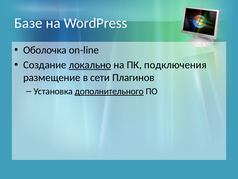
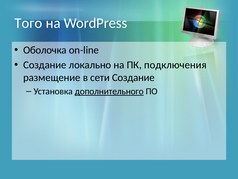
Базе: Базе -> Того
локально underline: present -> none
сети Плагинов: Плагинов -> Создание
